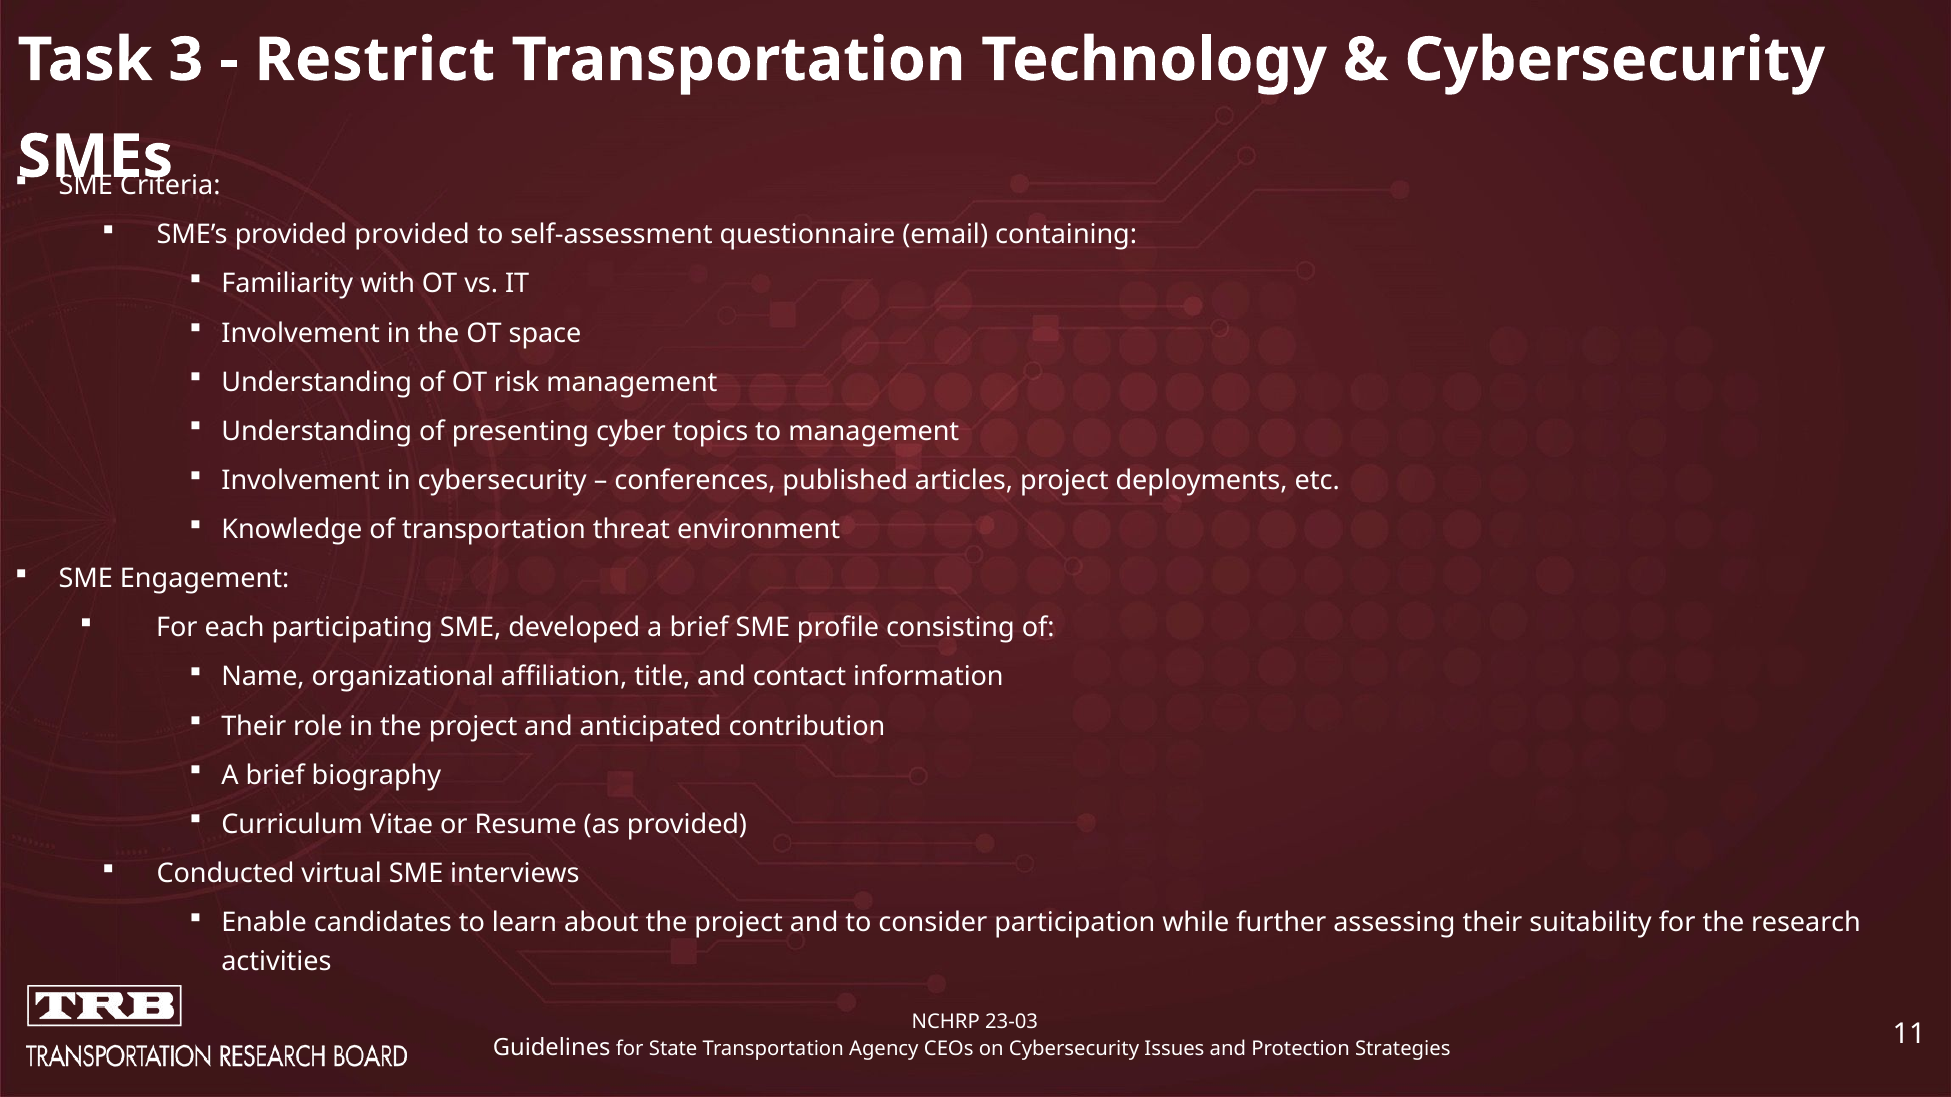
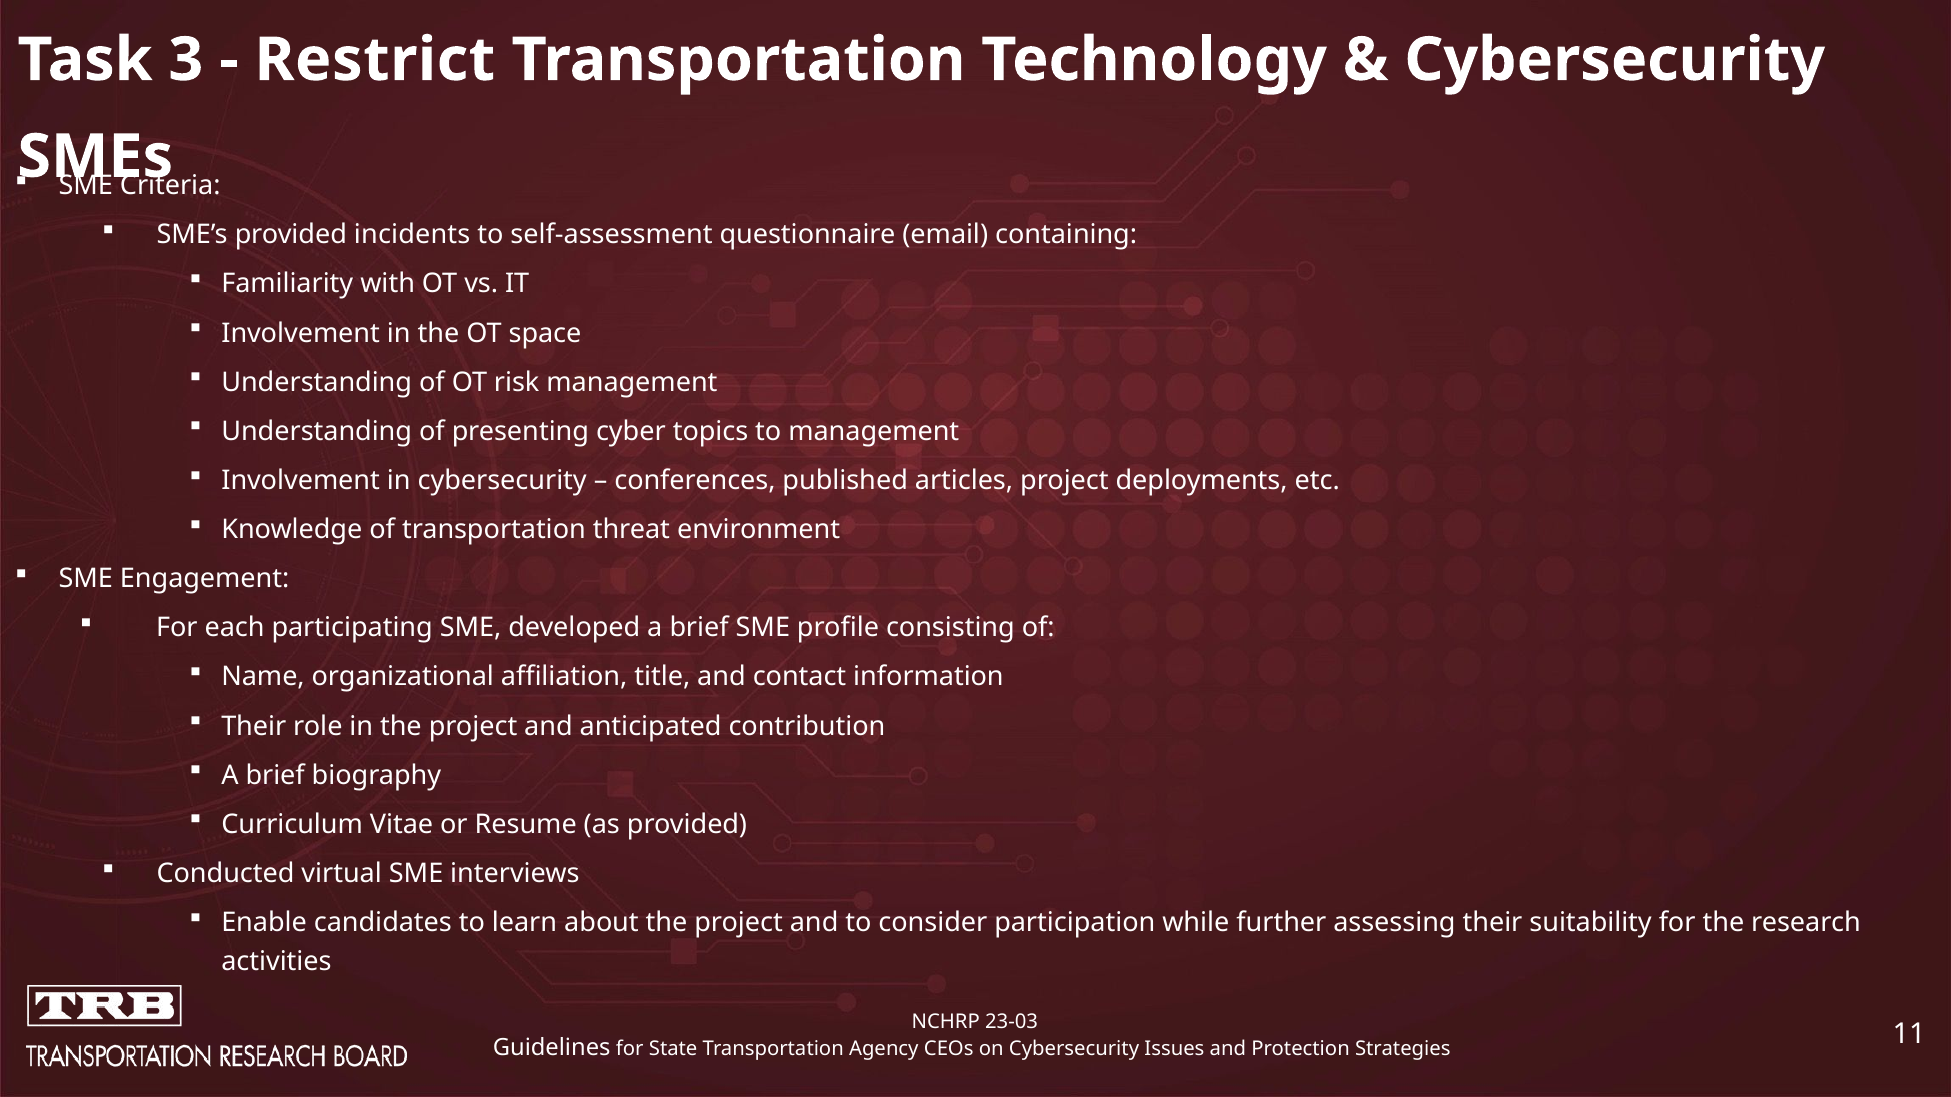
provided provided: provided -> incidents
